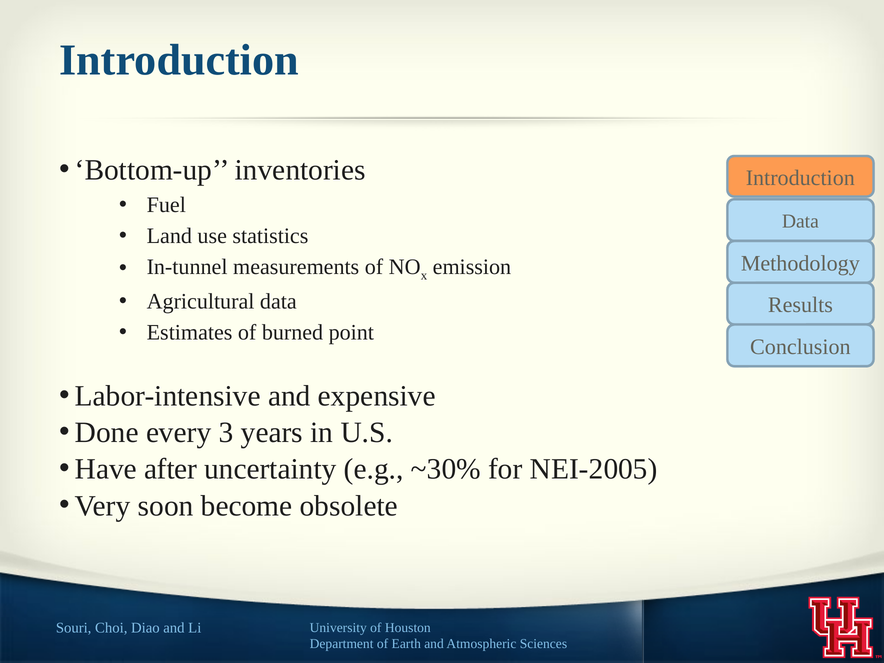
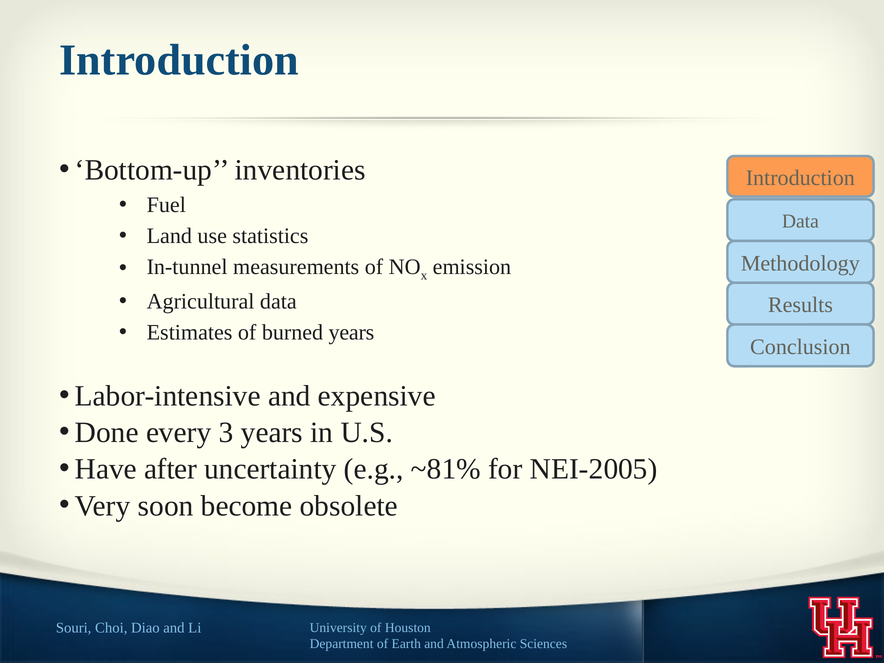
burned point: point -> years
~30%: ~30% -> ~81%
